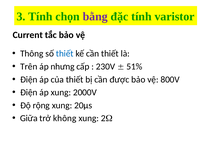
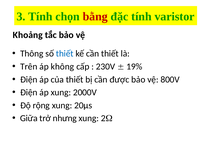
bằng colour: purple -> red
Current: Current -> Khoảng
nhưng: nhưng -> không
51%: 51% -> 19%
không: không -> nhưng
